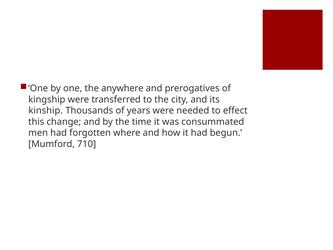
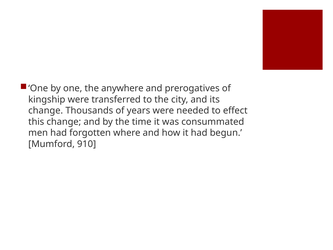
kinship at (46, 111): kinship -> change
710: 710 -> 910
